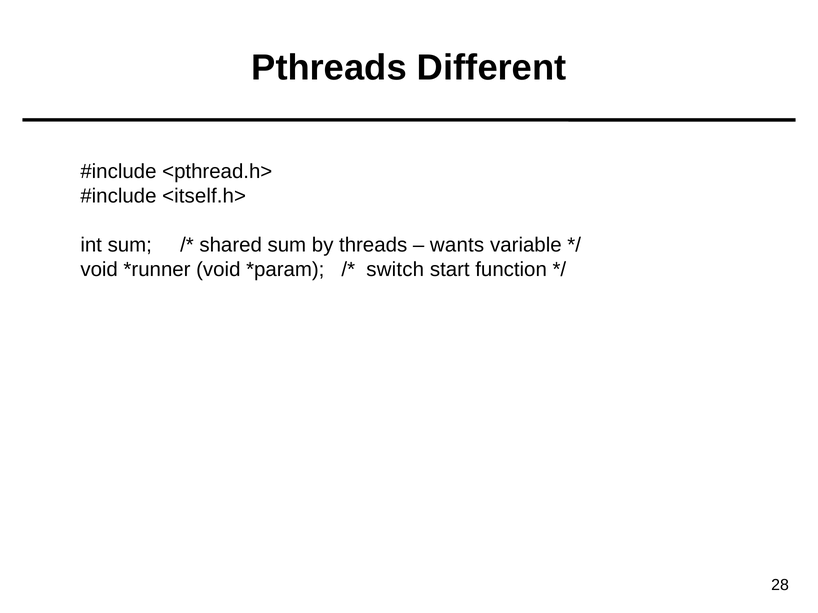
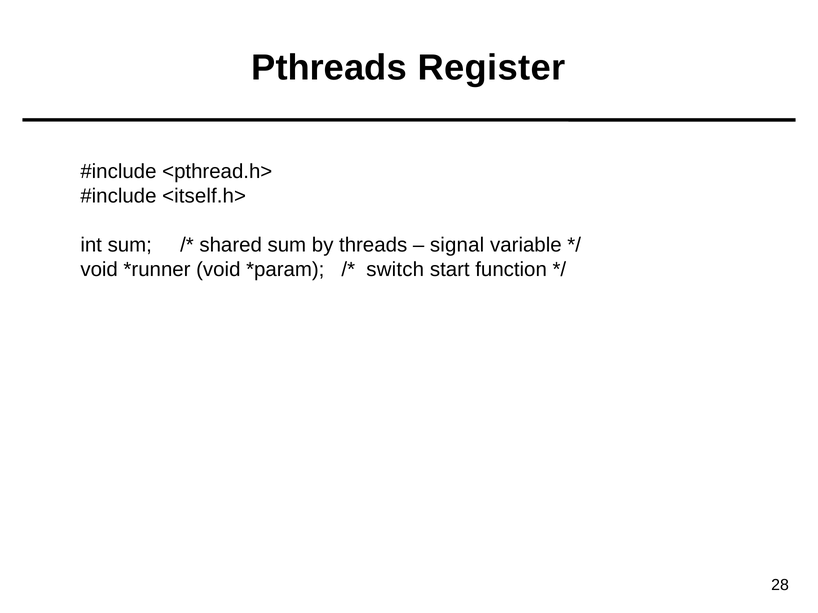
Different: Different -> Register
wants: wants -> signal
